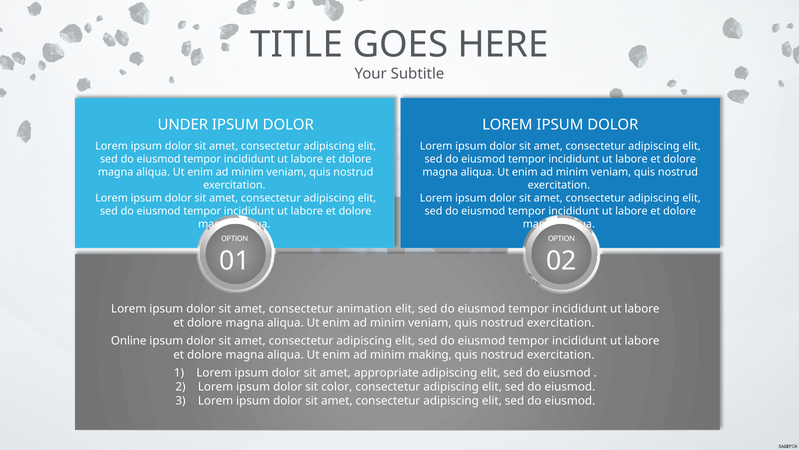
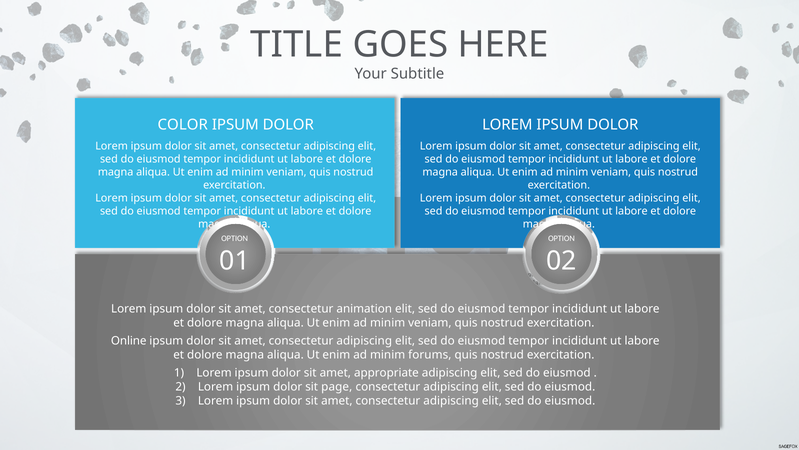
UNDER: UNDER -> COLOR
making: making -> forums
color: color -> page
